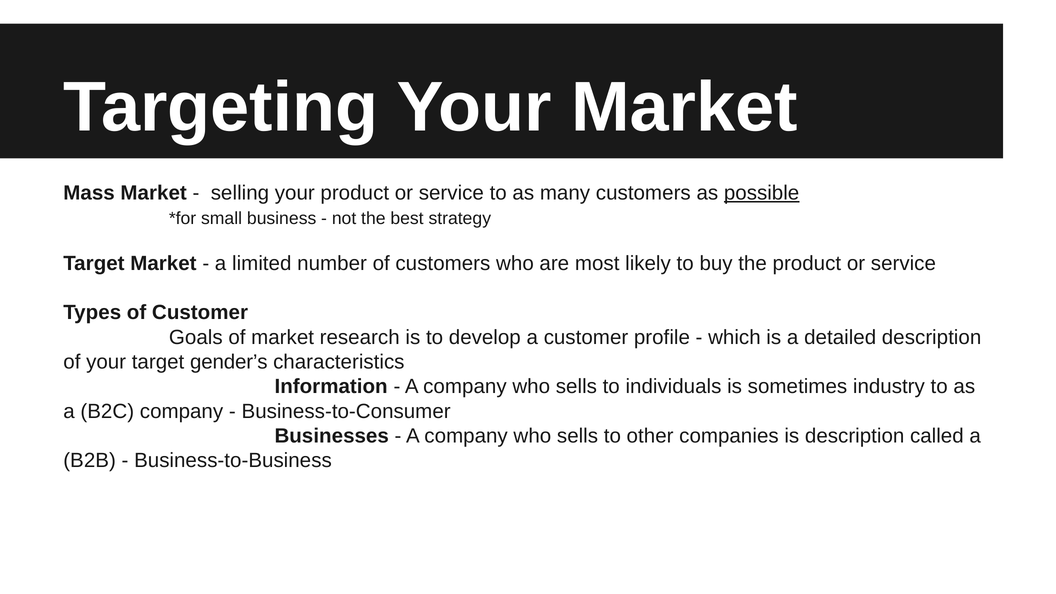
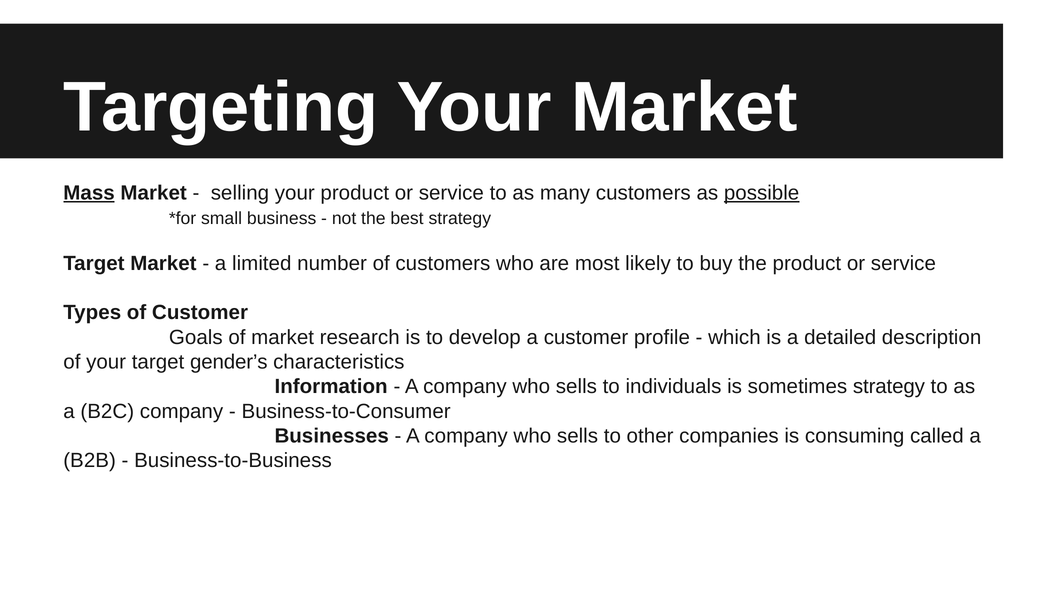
Mass underline: none -> present
sometimes industry: industry -> strategy
is description: description -> consuming
